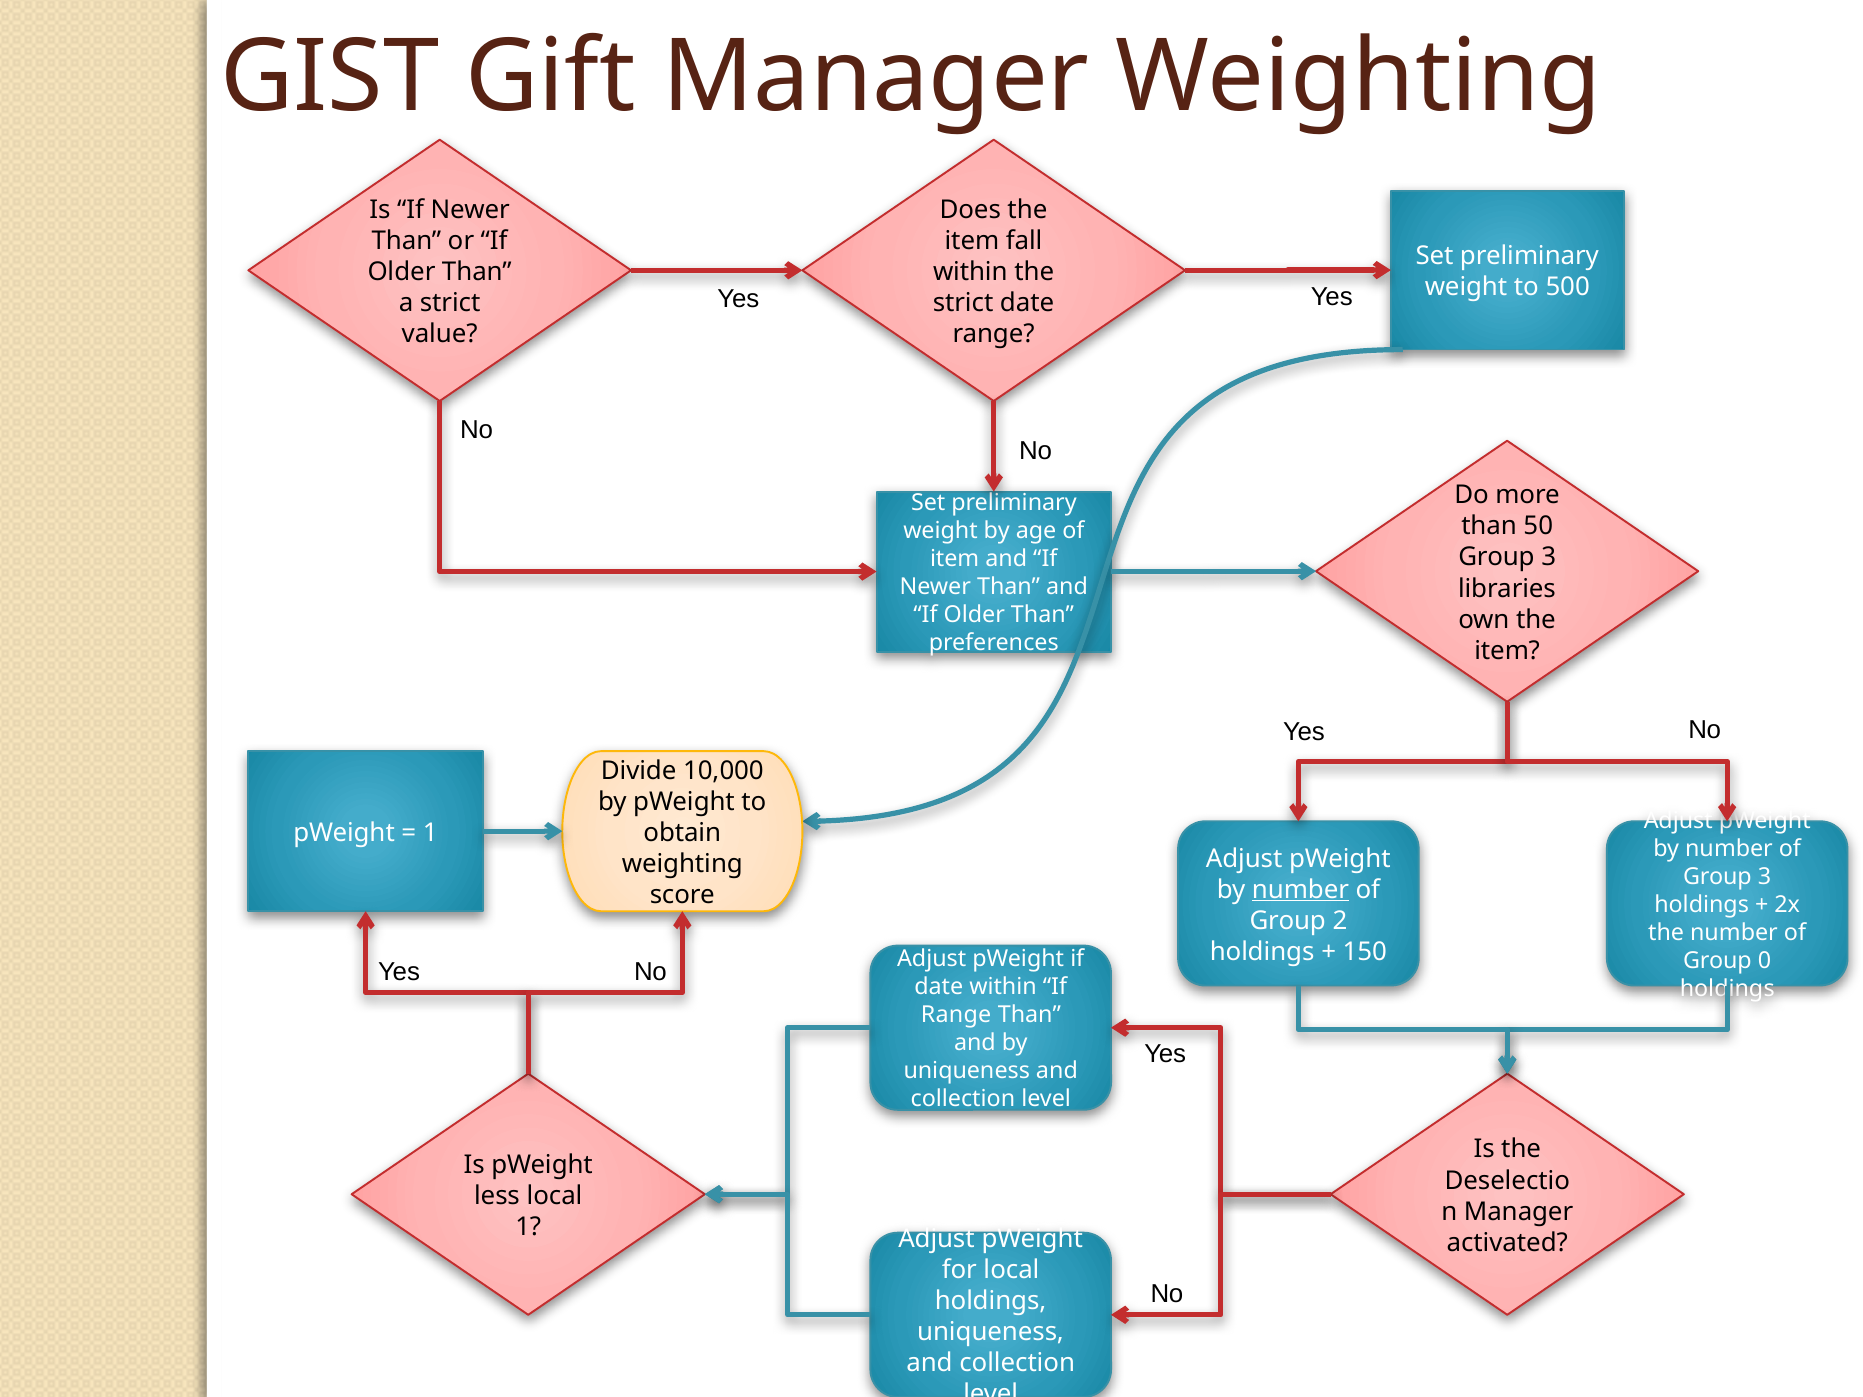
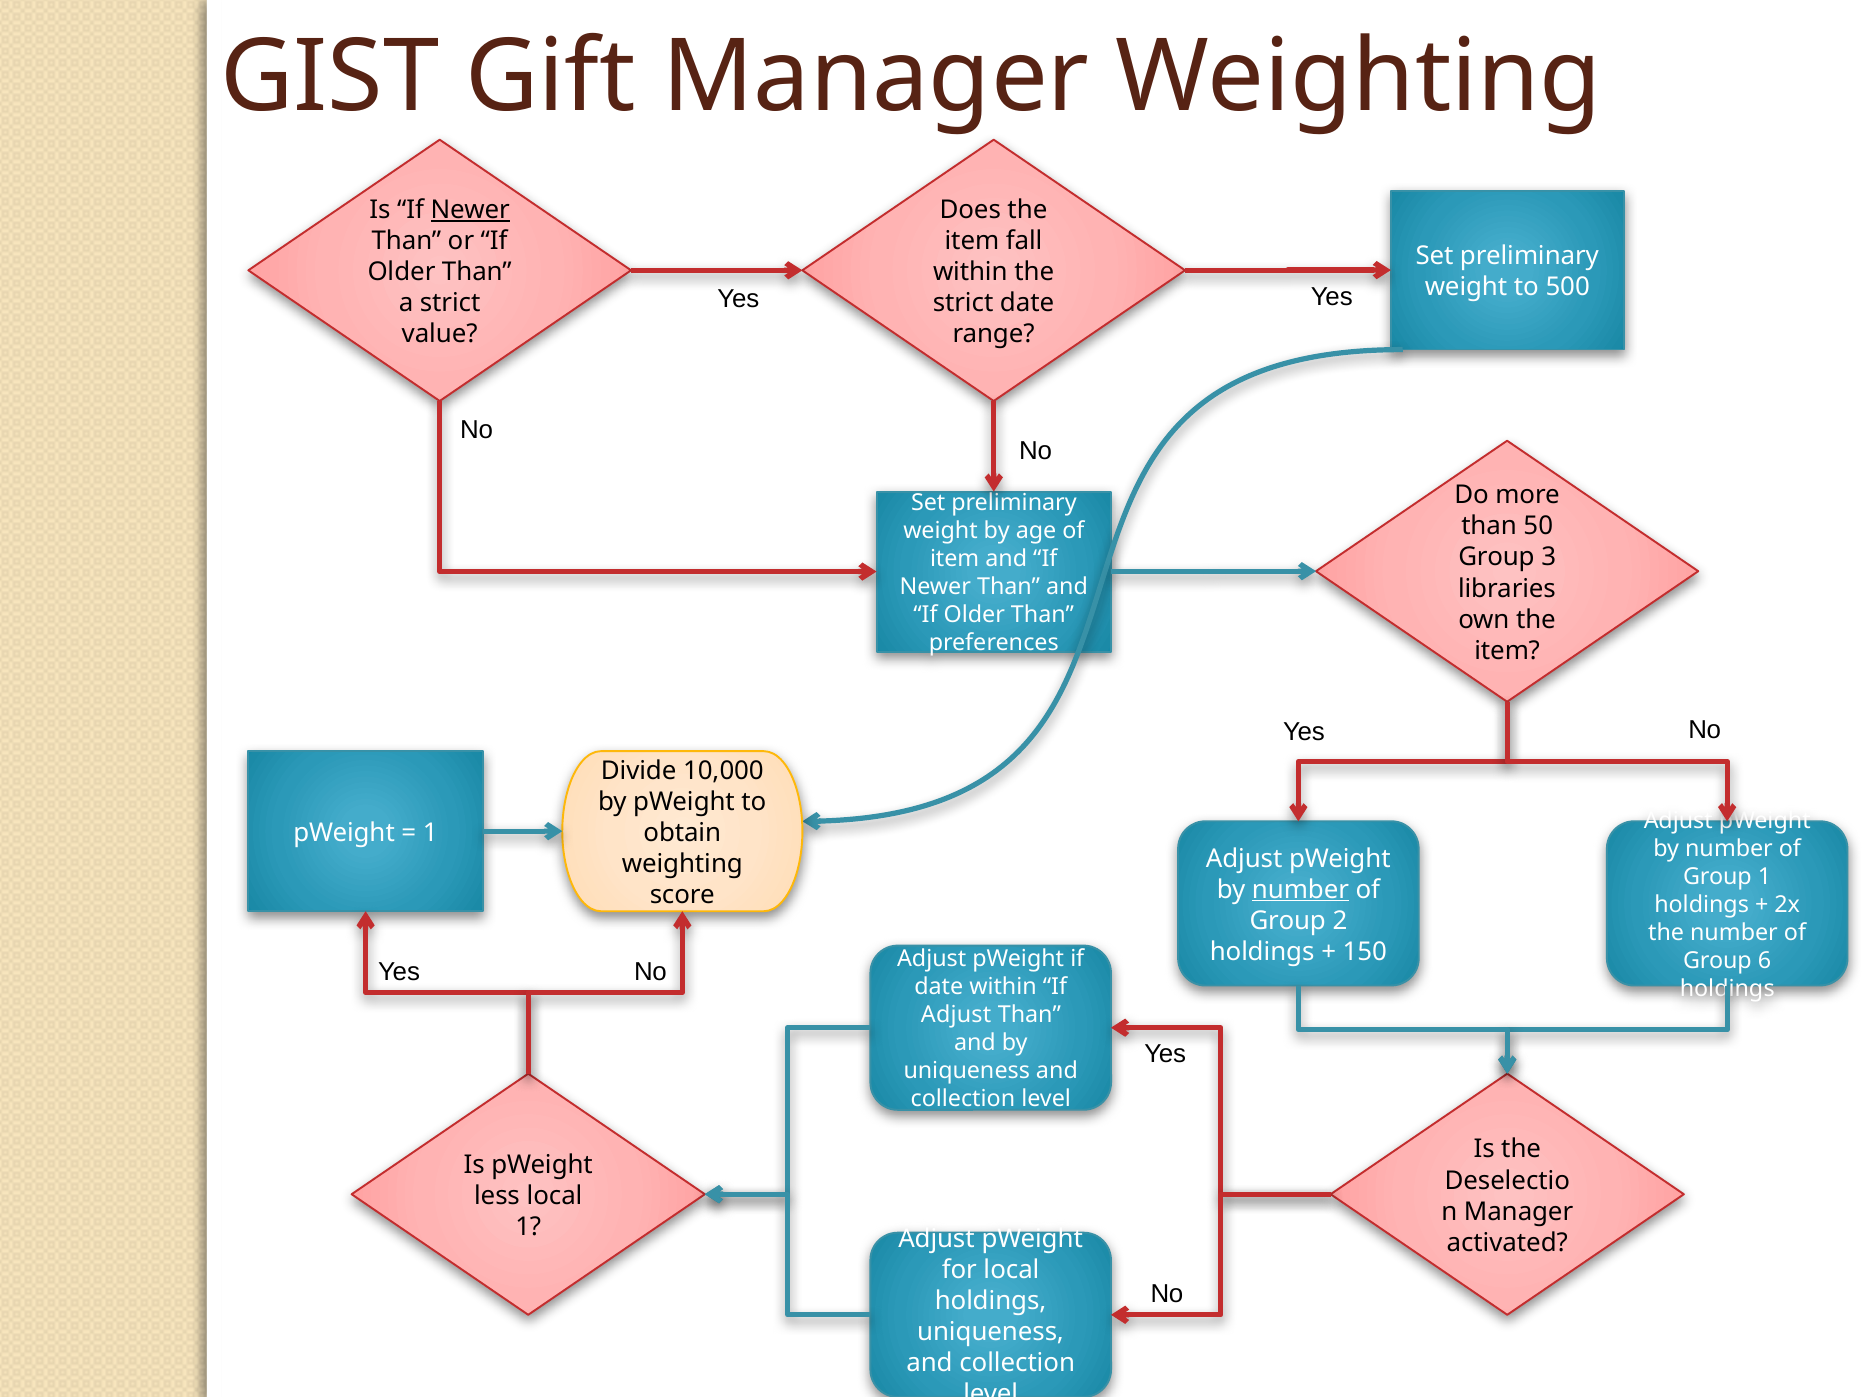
Newer at (470, 210) underline: none -> present
3 at (1765, 877): 3 -> 1
0: 0 -> 6
Range at (956, 1015): Range -> Adjust
